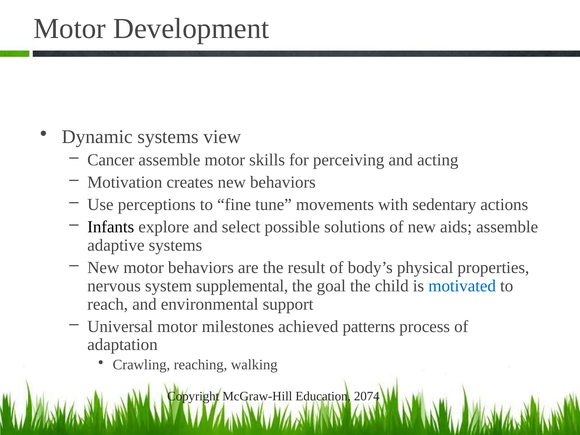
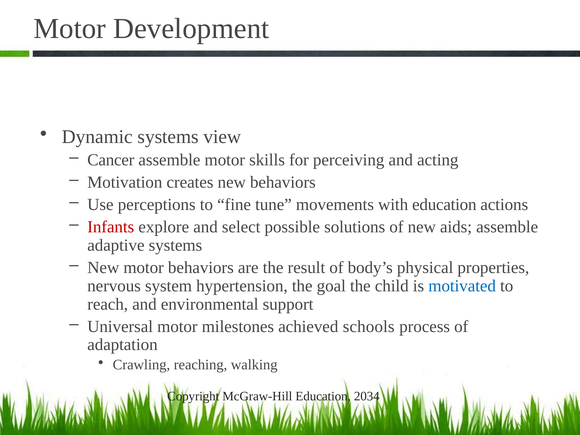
with sedentary: sedentary -> education
Infants colour: black -> red
supplemental: supplemental -> hypertension
patterns: patterns -> schools
2074: 2074 -> 2034
